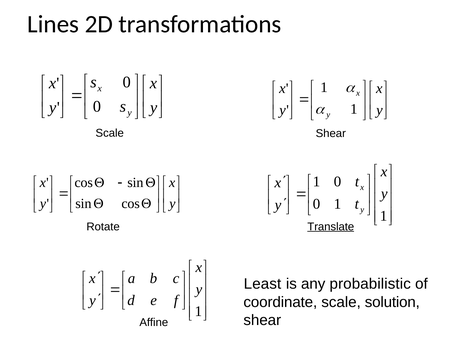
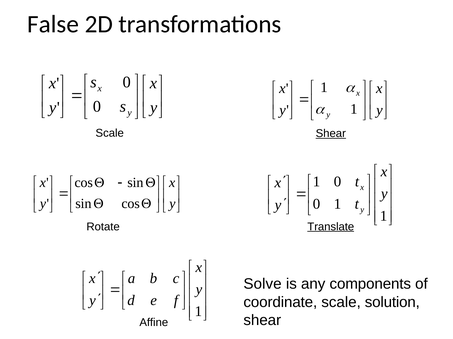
Lines: Lines -> False
Shear at (331, 134) underline: none -> present
Least: Least -> Solve
probabilistic: probabilistic -> components
